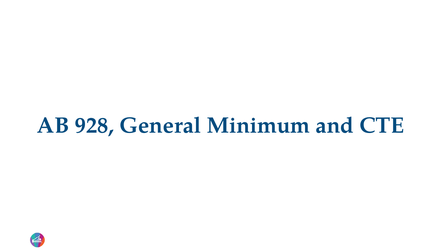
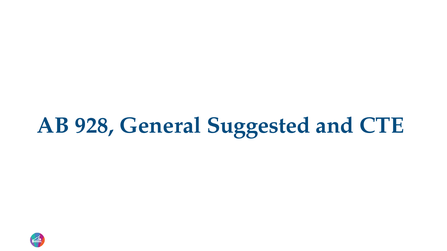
Minimum: Minimum -> Suggested
